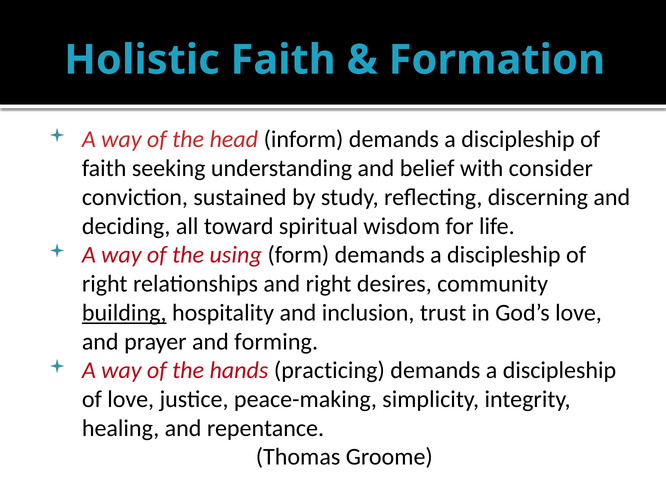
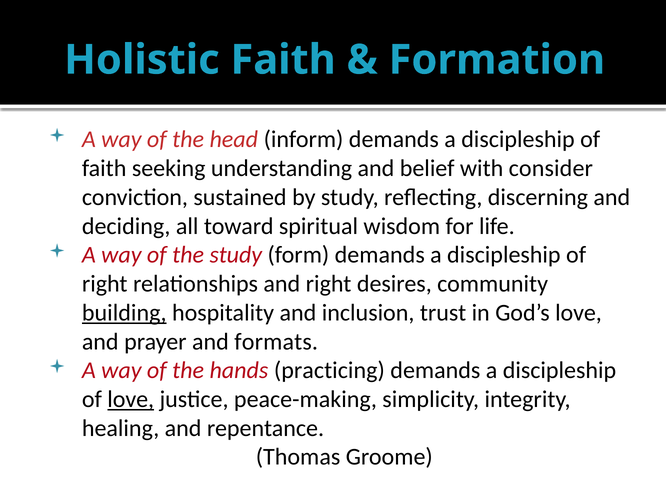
the using: using -> study
forming: forming -> formats
love at (131, 399) underline: none -> present
